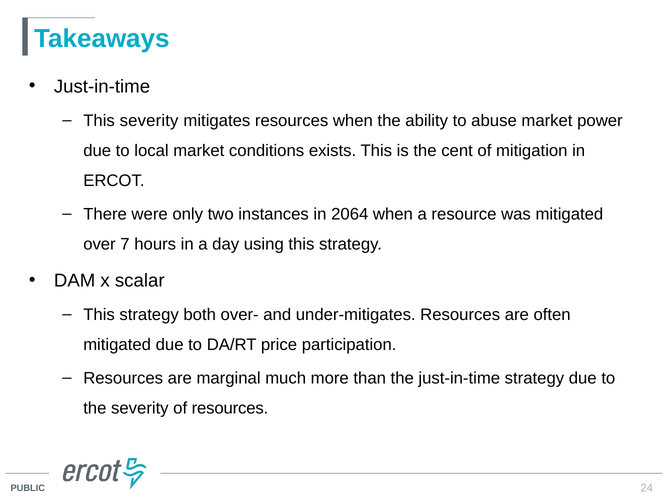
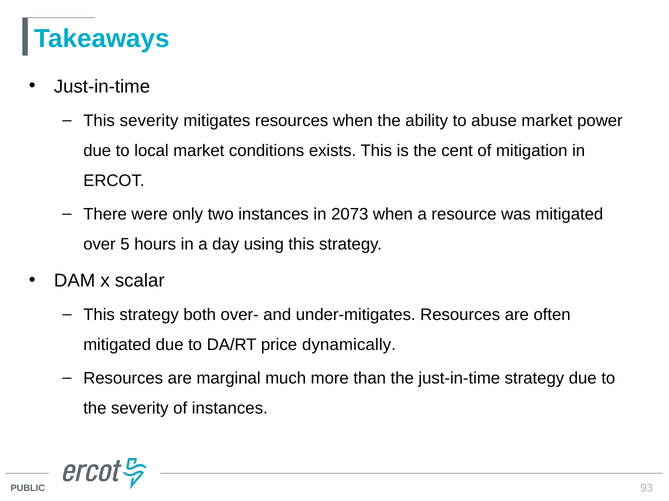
2064: 2064 -> 2073
7: 7 -> 5
participation: participation -> dynamically
of resources: resources -> instances
24: 24 -> 93
